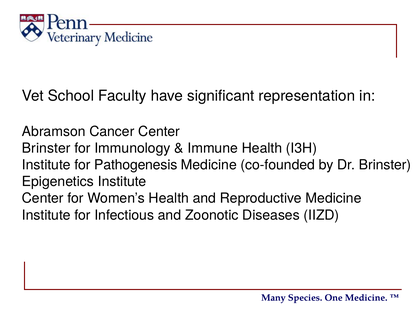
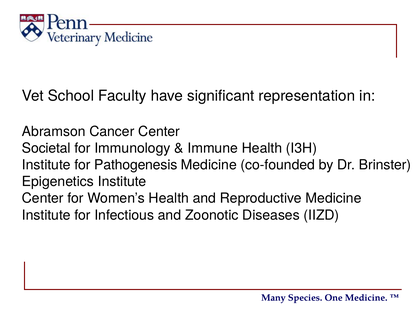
Brinster at (46, 148): Brinster -> Societal
